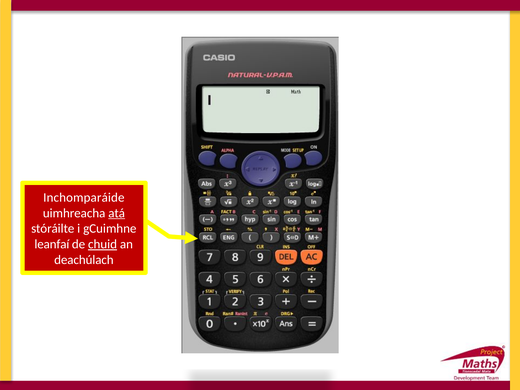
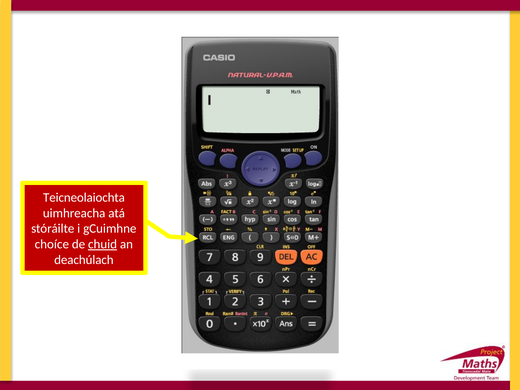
Inchomparáide: Inchomparáide -> Teicneolaiochta
atá underline: present -> none
leanfaí: leanfaí -> choíce
